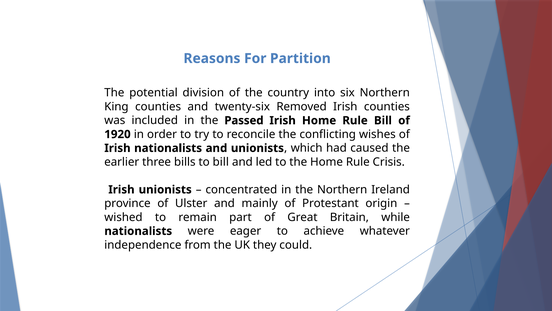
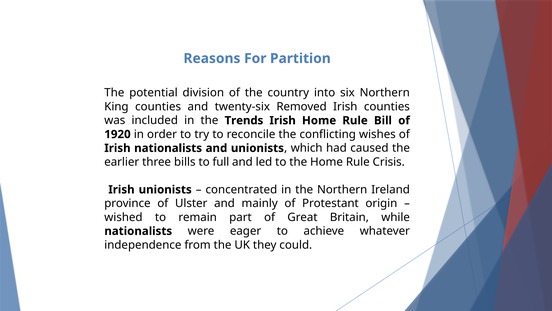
Passed: Passed -> Trends
to bill: bill -> full
